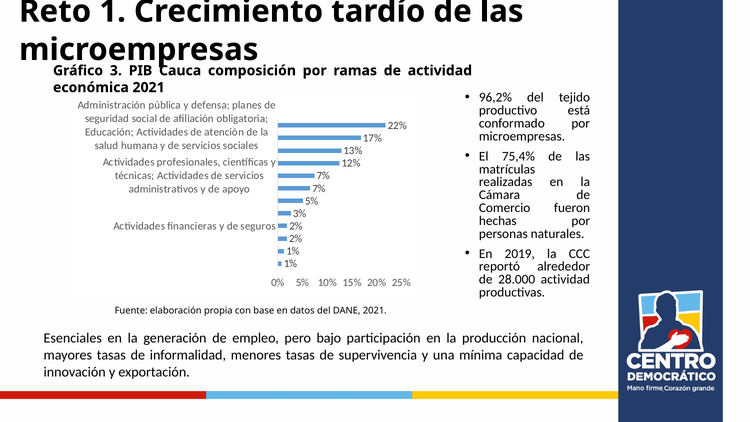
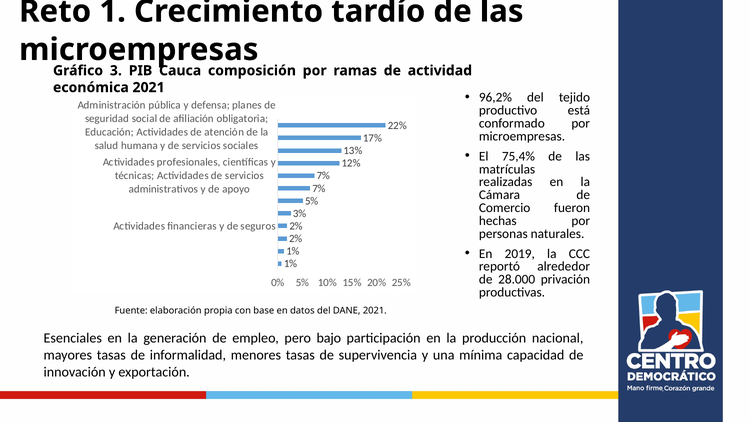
28.000 actividad: actividad -> privación
